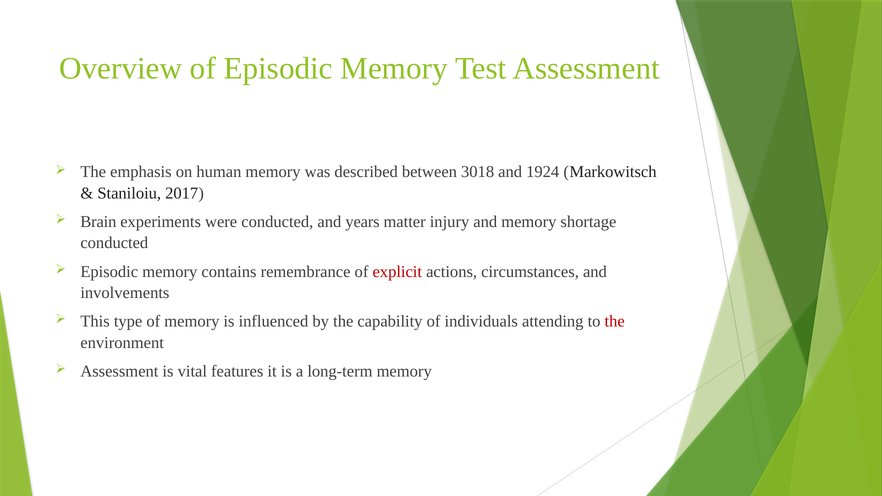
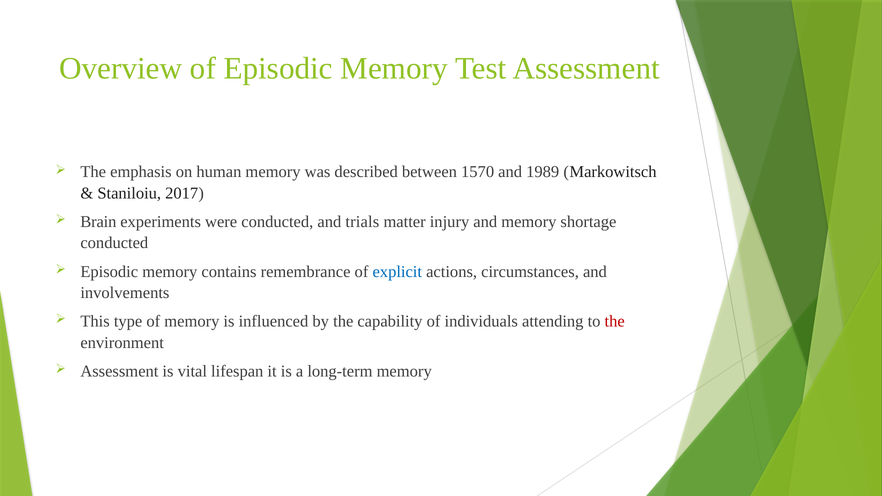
3018: 3018 -> 1570
1924: 1924 -> 1989
years: years -> trials
explicit colour: red -> blue
features: features -> lifespan
